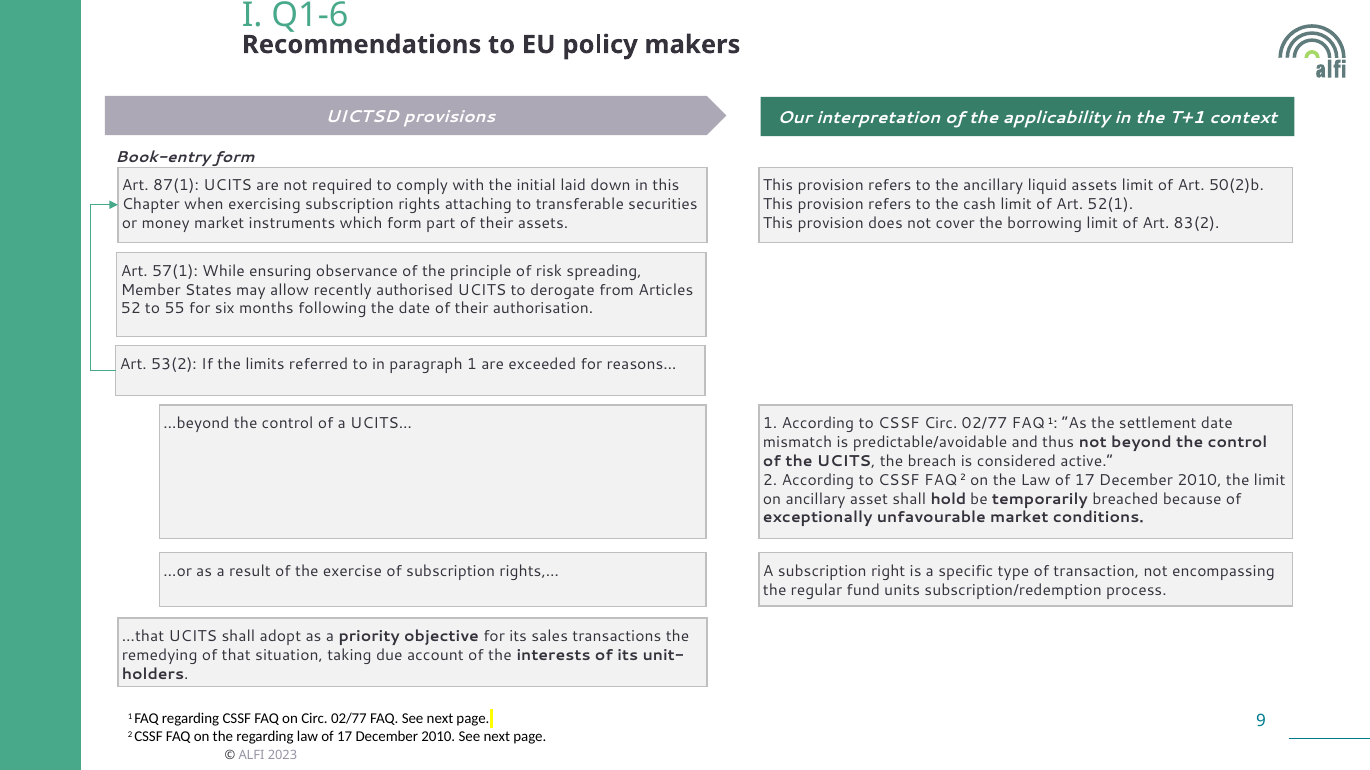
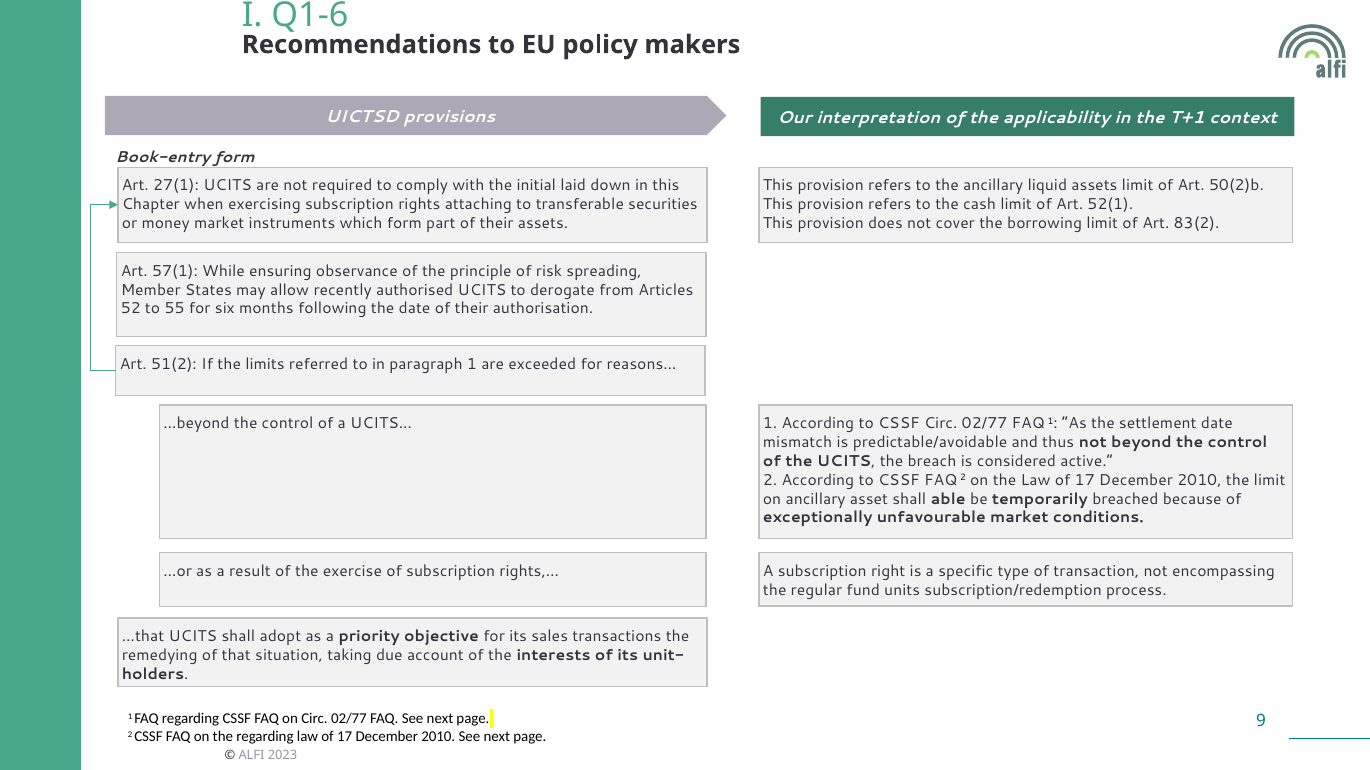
87(1: 87(1 -> 27(1
53(2: 53(2 -> 51(2
hold: hold -> able
